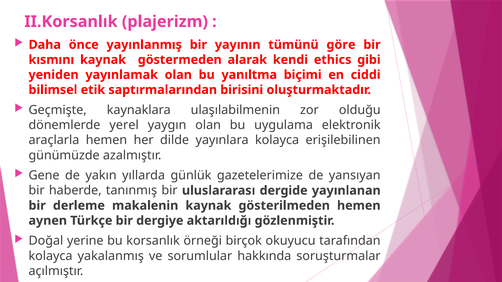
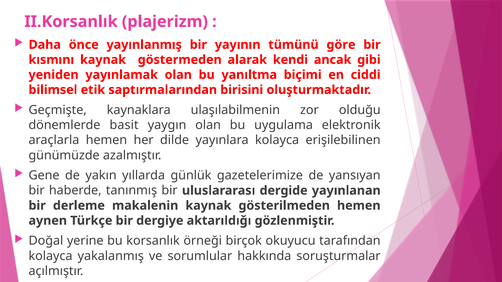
ethics: ethics -> ancak
yerel: yerel -> basit
